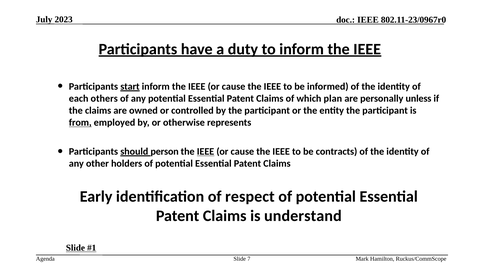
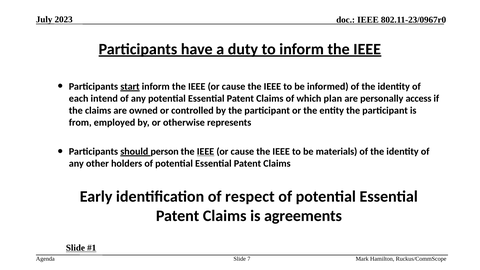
others: others -> intend
unless: unless -> access
from underline: present -> none
contracts: contracts -> materials
understand: understand -> agreements
